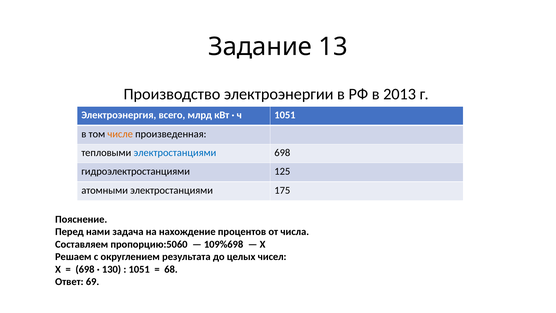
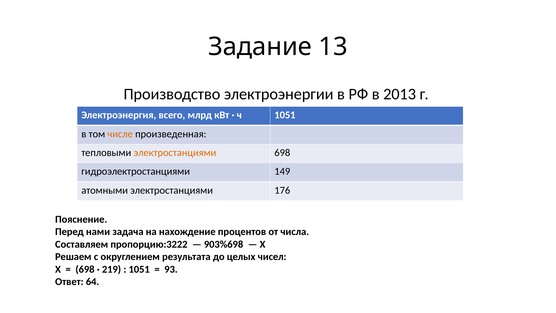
электростанциями at (175, 153) colour: blue -> orange
125: 125 -> 149
175: 175 -> 176
пропорцию:5060: пропорцию:5060 -> пропорцию:3222
109%698: 109%698 -> 903%698
130: 130 -> 219
68: 68 -> 93
69: 69 -> 64
